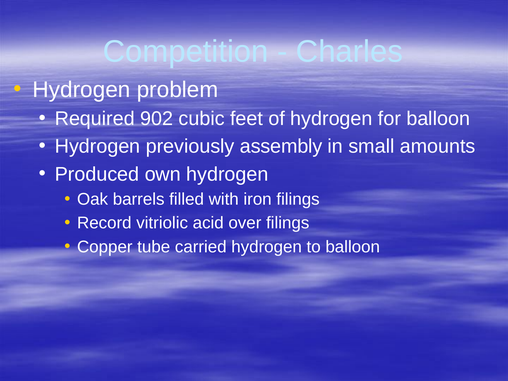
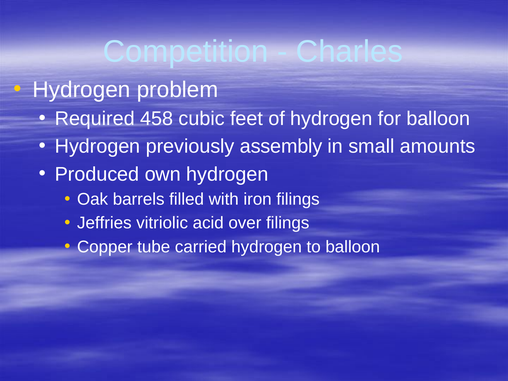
902: 902 -> 458
Record: Record -> Jeffries
